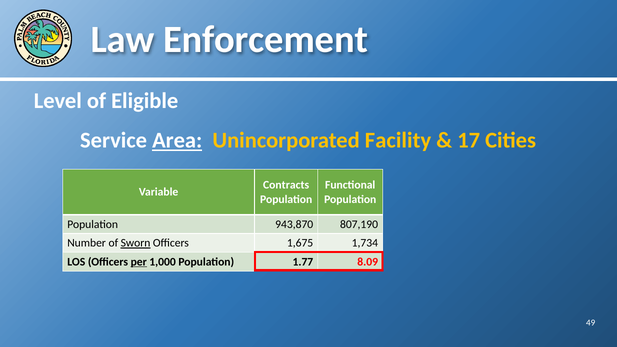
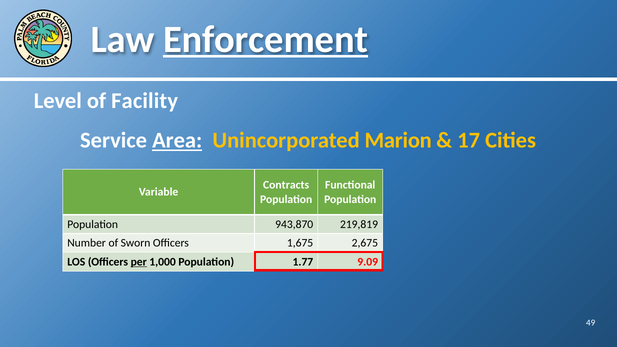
Enforcement underline: none -> present
Eligible: Eligible -> Facility
Facility: Facility -> Marion
807,190: 807,190 -> 219,819
Sworn underline: present -> none
1,734: 1,734 -> 2,675
8.09: 8.09 -> 9.09
